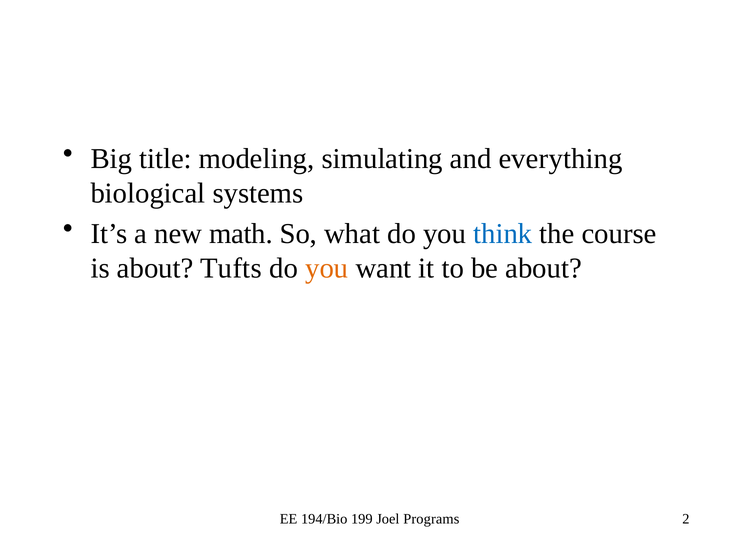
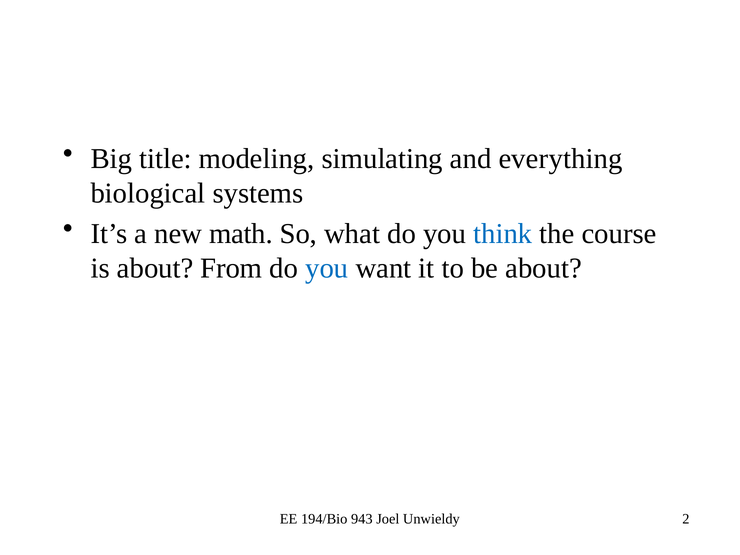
Tufts: Tufts -> From
you at (327, 268) colour: orange -> blue
199: 199 -> 943
Programs: Programs -> Unwieldy
